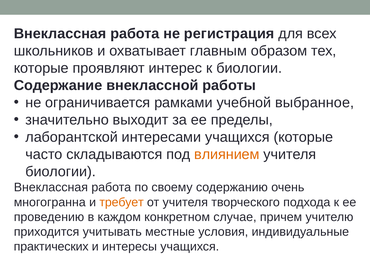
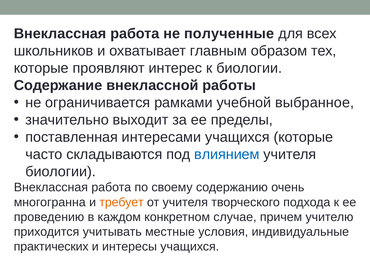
регистрация: регистрация -> полученные
лаборантской: лаборантской -> поставленная
влиянием colour: orange -> blue
